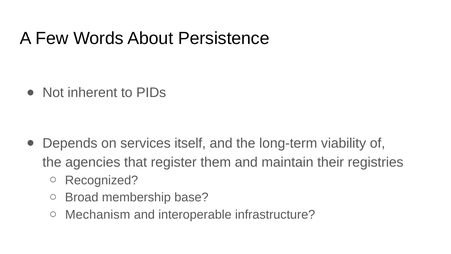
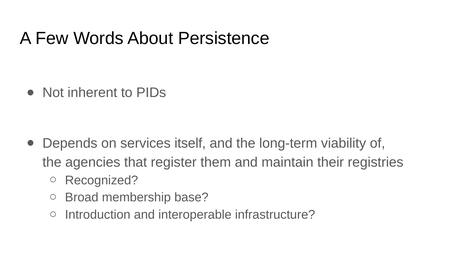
Mechanism: Mechanism -> Introduction
